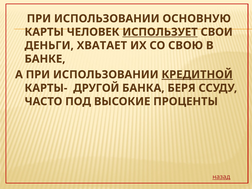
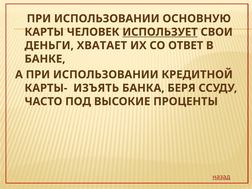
СВОЮ: СВОЮ -> ОТВЕТ
КРЕДИТНОЙ underline: present -> none
ДРУГОЙ: ДРУГОЙ -> ИЗЪЯТЬ
